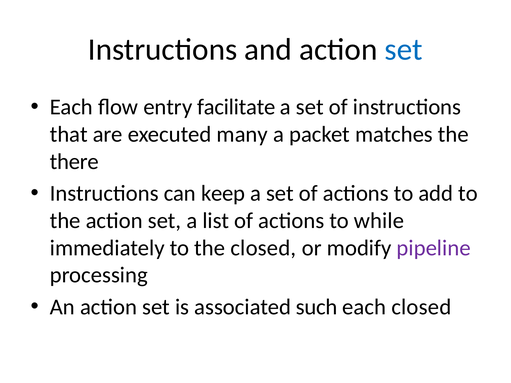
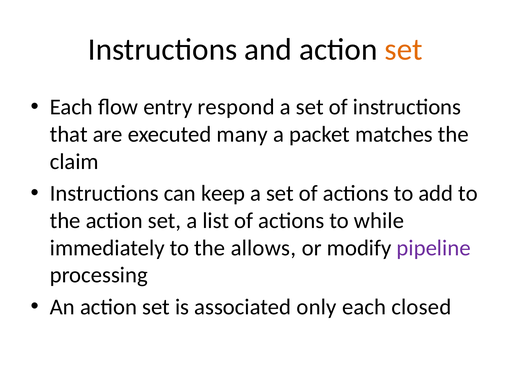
set at (404, 49) colour: blue -> orange
facilitate: facilitate -> respond
there: there -> claim
the closed: closed -> allows
such: such -> only
